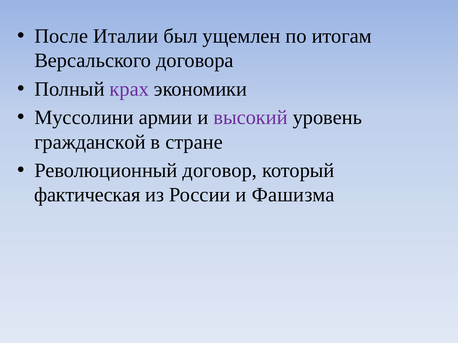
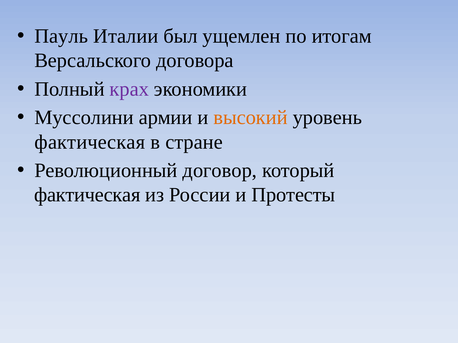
После: После -> Пауль
высокий colour: purple -> orange
гражданской at (90, 142): гражданской -> фактическая
Фашизма: Фашизма -> Протесты
